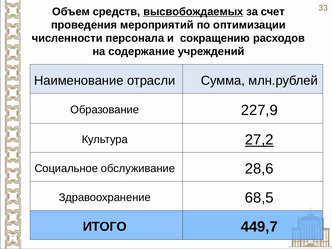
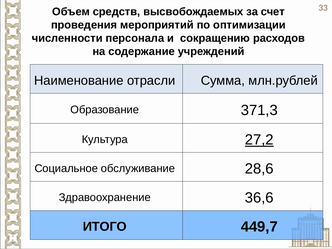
высвобождаемых underline: present -> none
227,9: 227,9 -> 371,3
68,5: 68,5 -> 36,6
